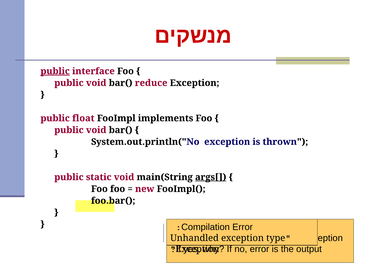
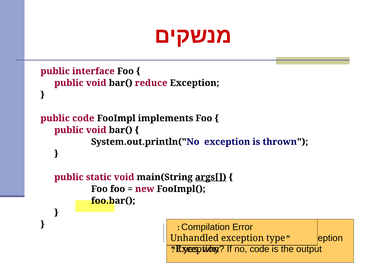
public at (55, 71) underline: present -> none
public float: float -> code
no error: error -> code
